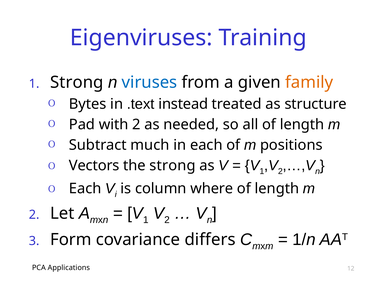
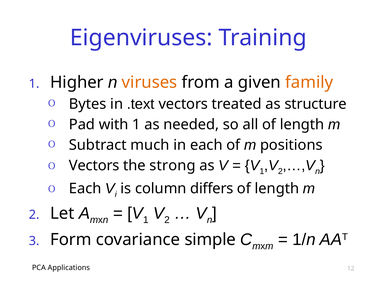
Strong at (77, 82): Strong -> Higher
viruses colour: blue -> orange
.text instead: instead -> vectors
with 2: 2 -> 1
where: where -> differs
differs: differs -> simple
